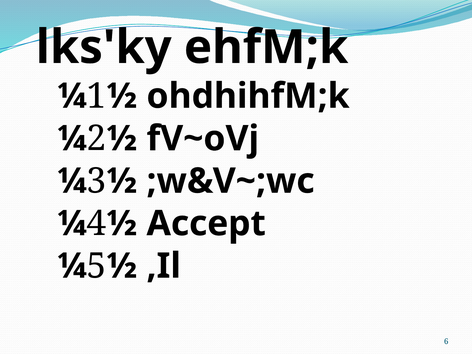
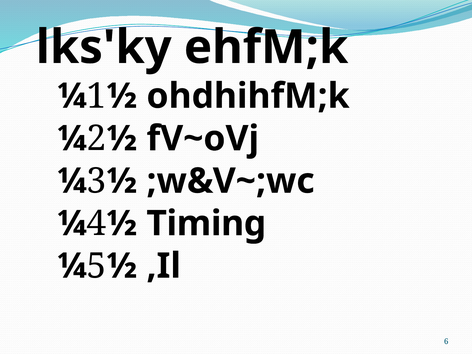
Accept: Accept -> Timing
